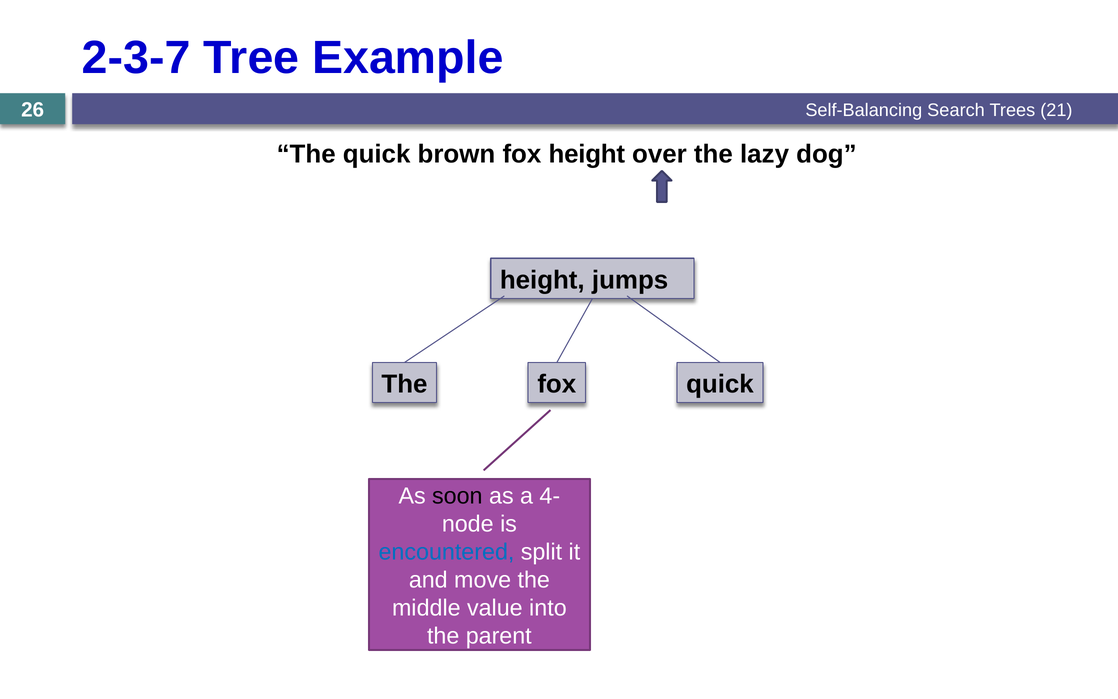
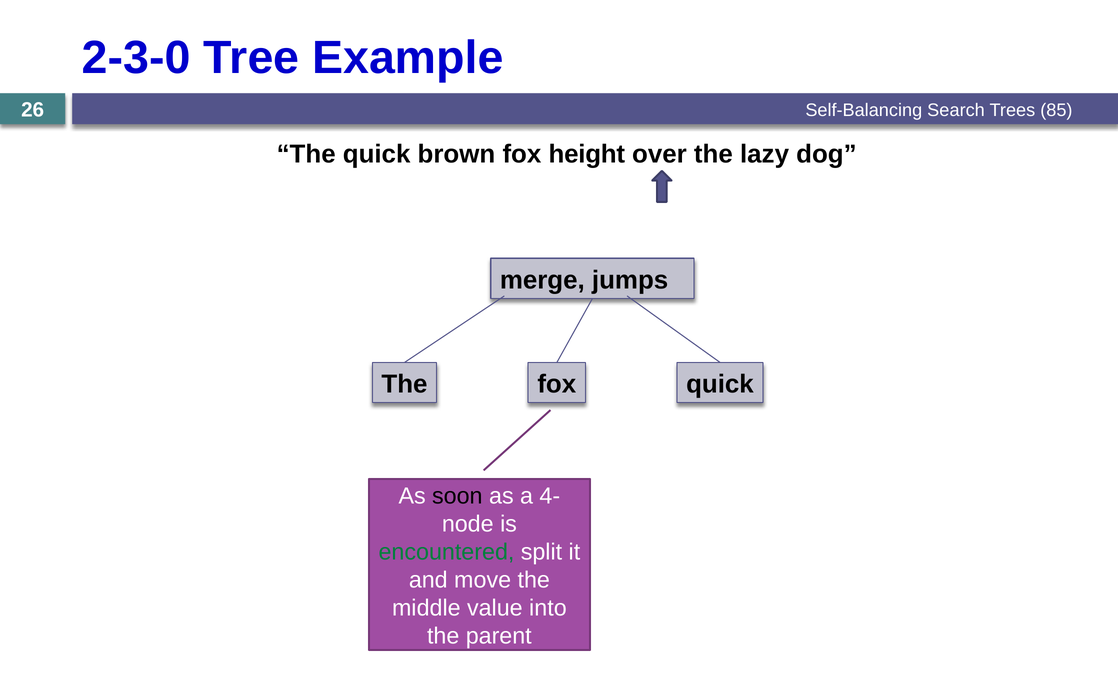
2-3-7: 2-3-7 -> 2-3-0
21: 21 -> 85
height at (542, 280): height -> merge
encountered colour: blue -> green
